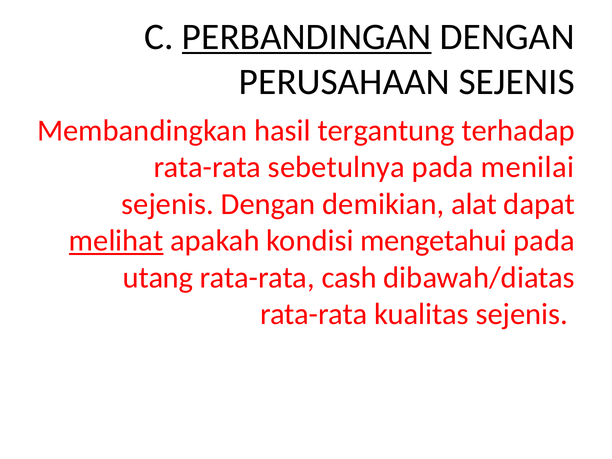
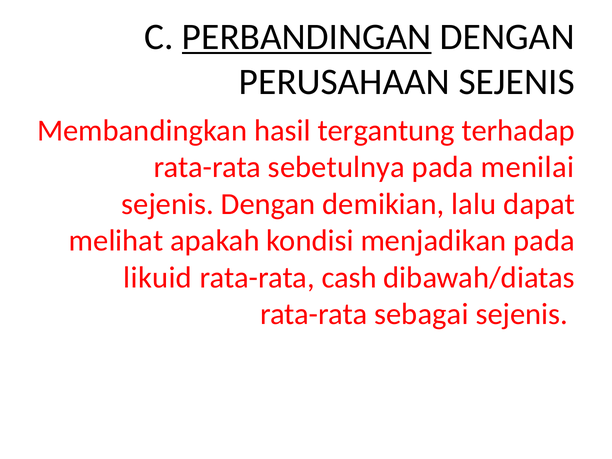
alat: alat -> lalu
melihat underline: present -> none
mengetahui: mengetahui -> menjadikan
utang: utang -> likuid
kualitas: kualitas -> sebagai
